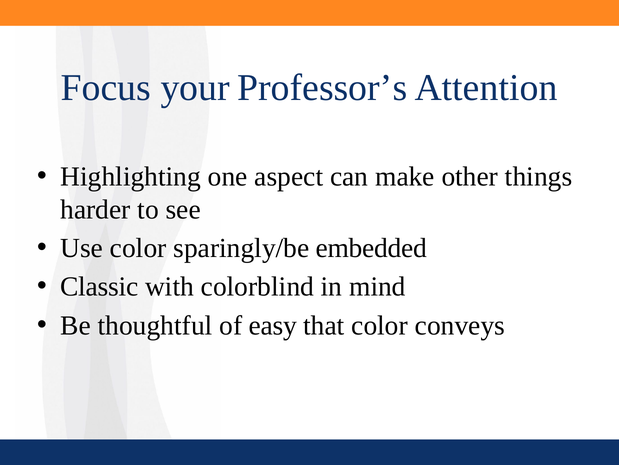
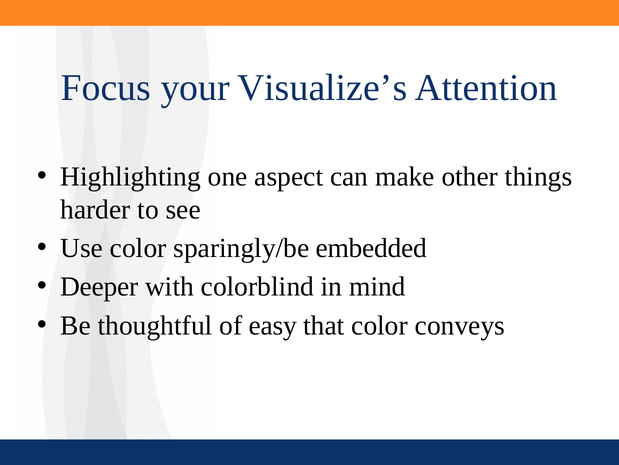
Professor’s: Professor’s -> Visualize’s
Classic: Classic -> Deeper
